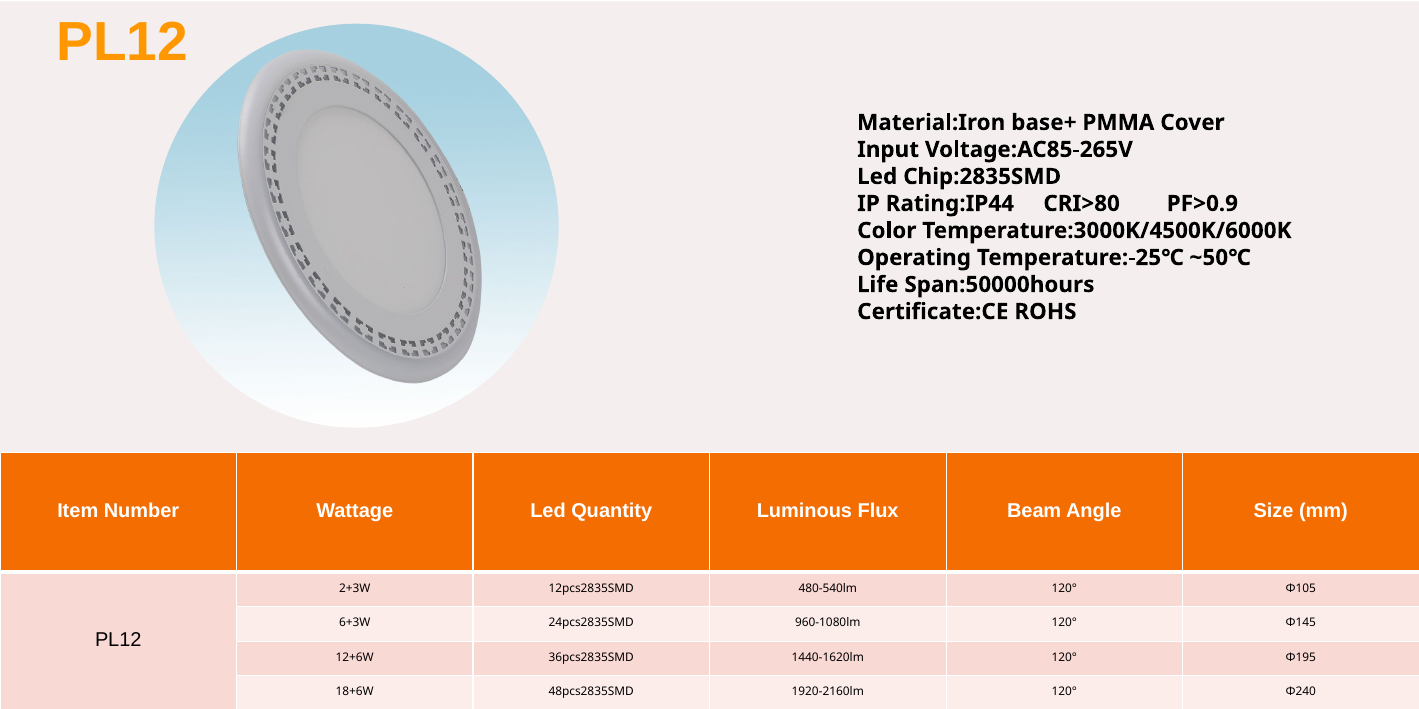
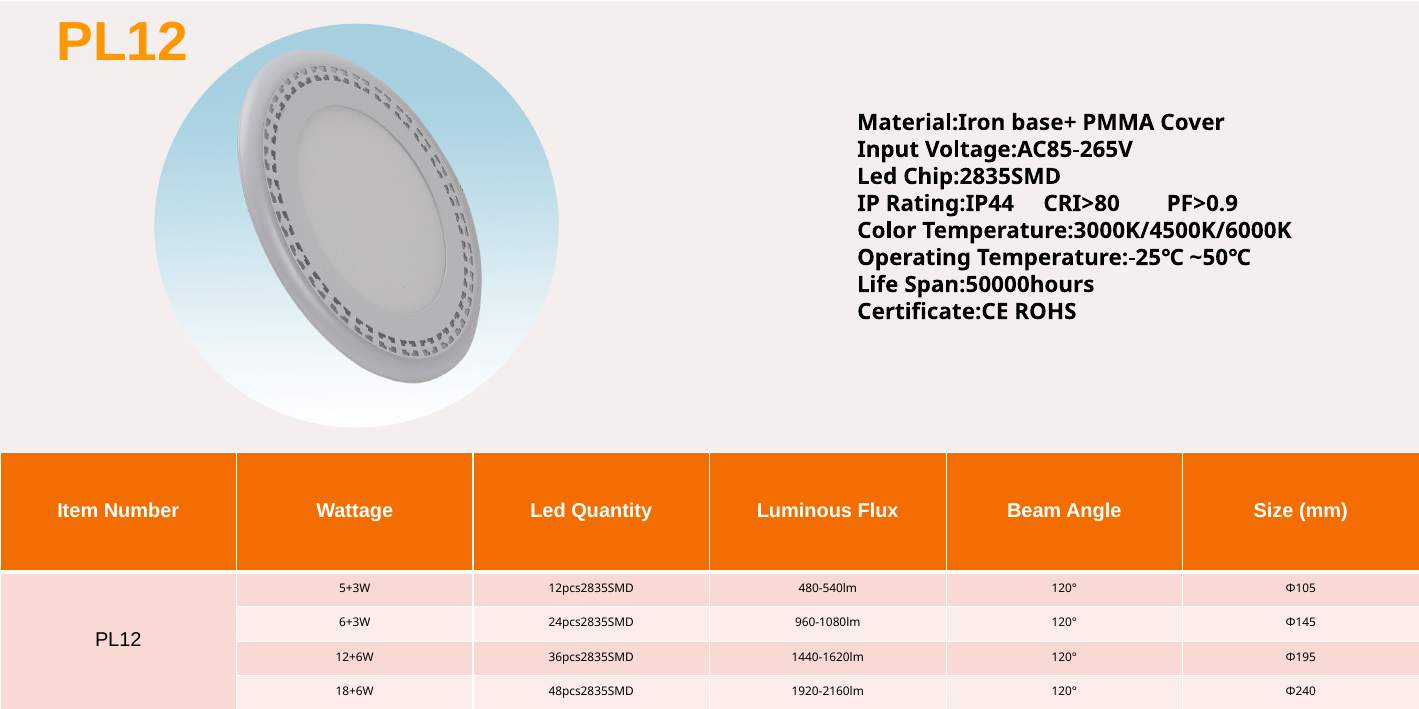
2+3W: 2+3W -> 5+3W
